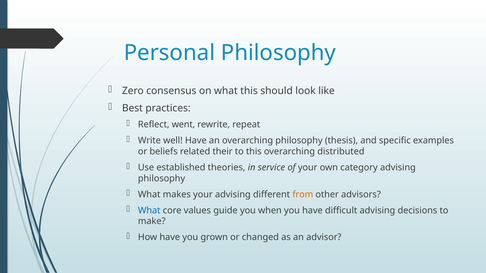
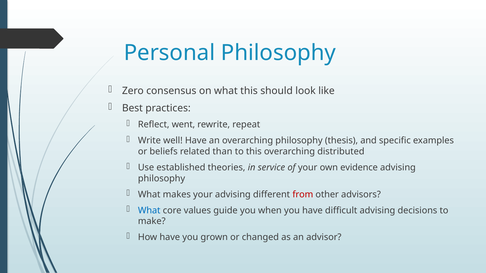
their: their -> than
category: category -> evidence
from colour: orange -> red
